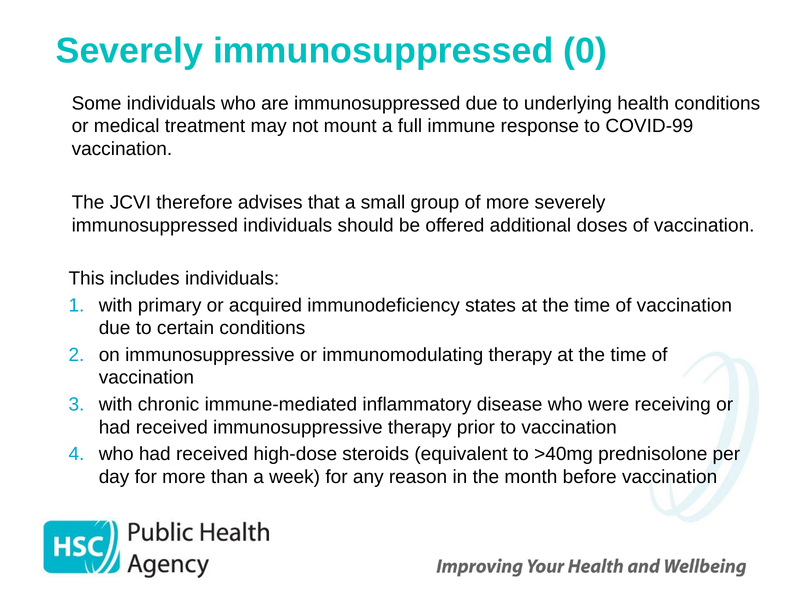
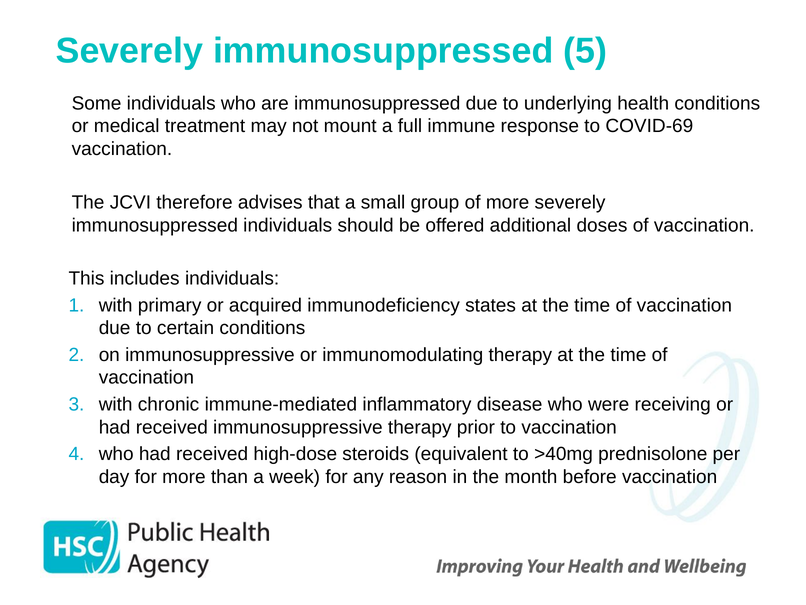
0: 0 -> 5
COVID-99: COVID-99 -> COVID-69
